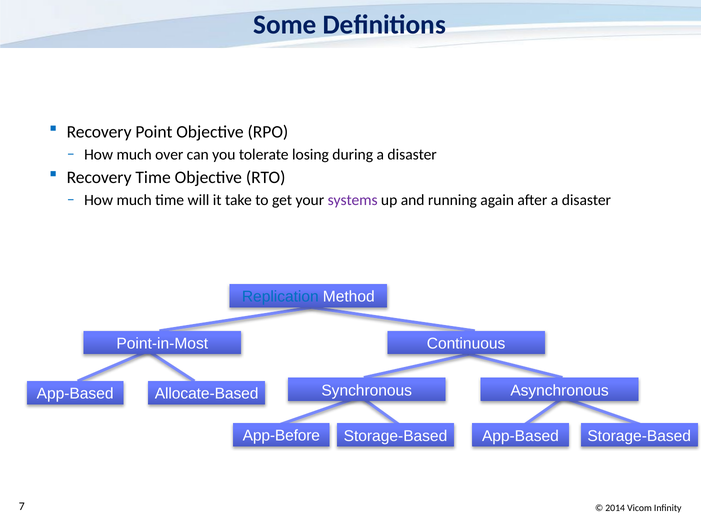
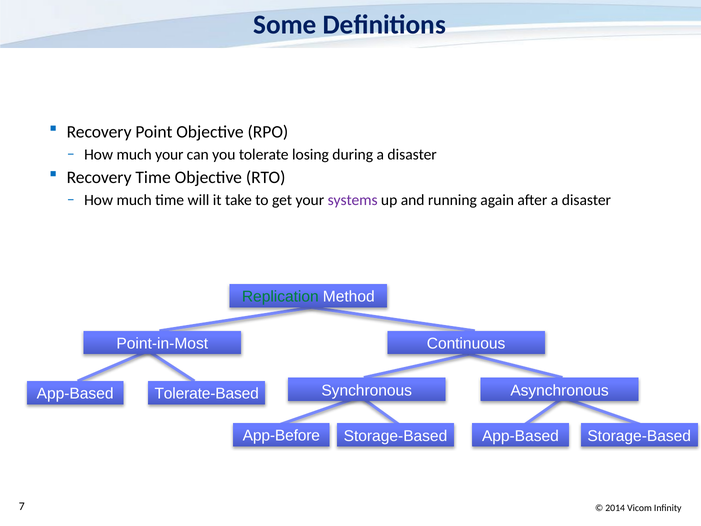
much over: over -> your
Replication colour: blue -> green
Allocate-Based: Allocate-Based -> Tolerate-Based
